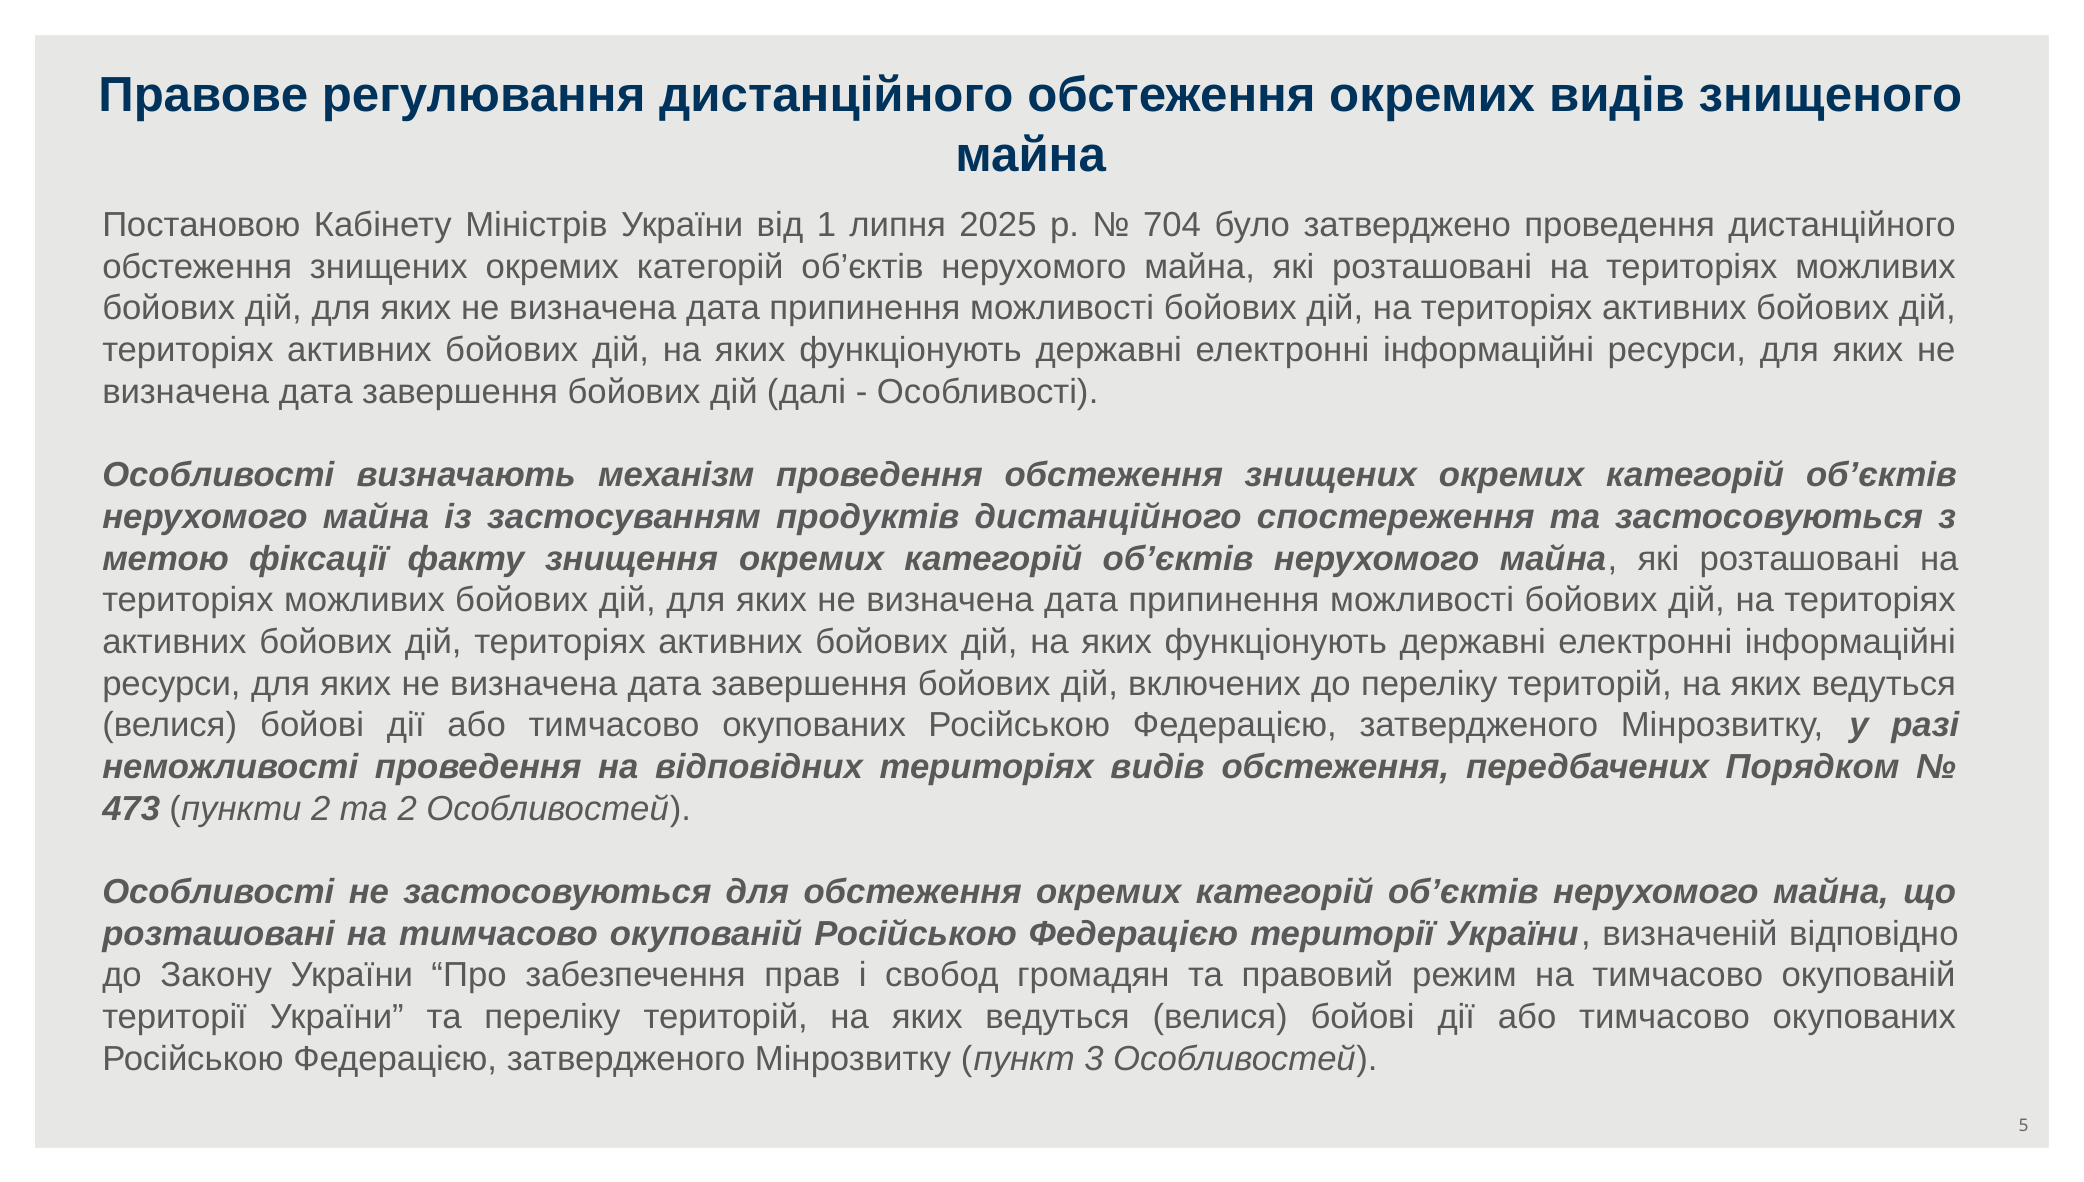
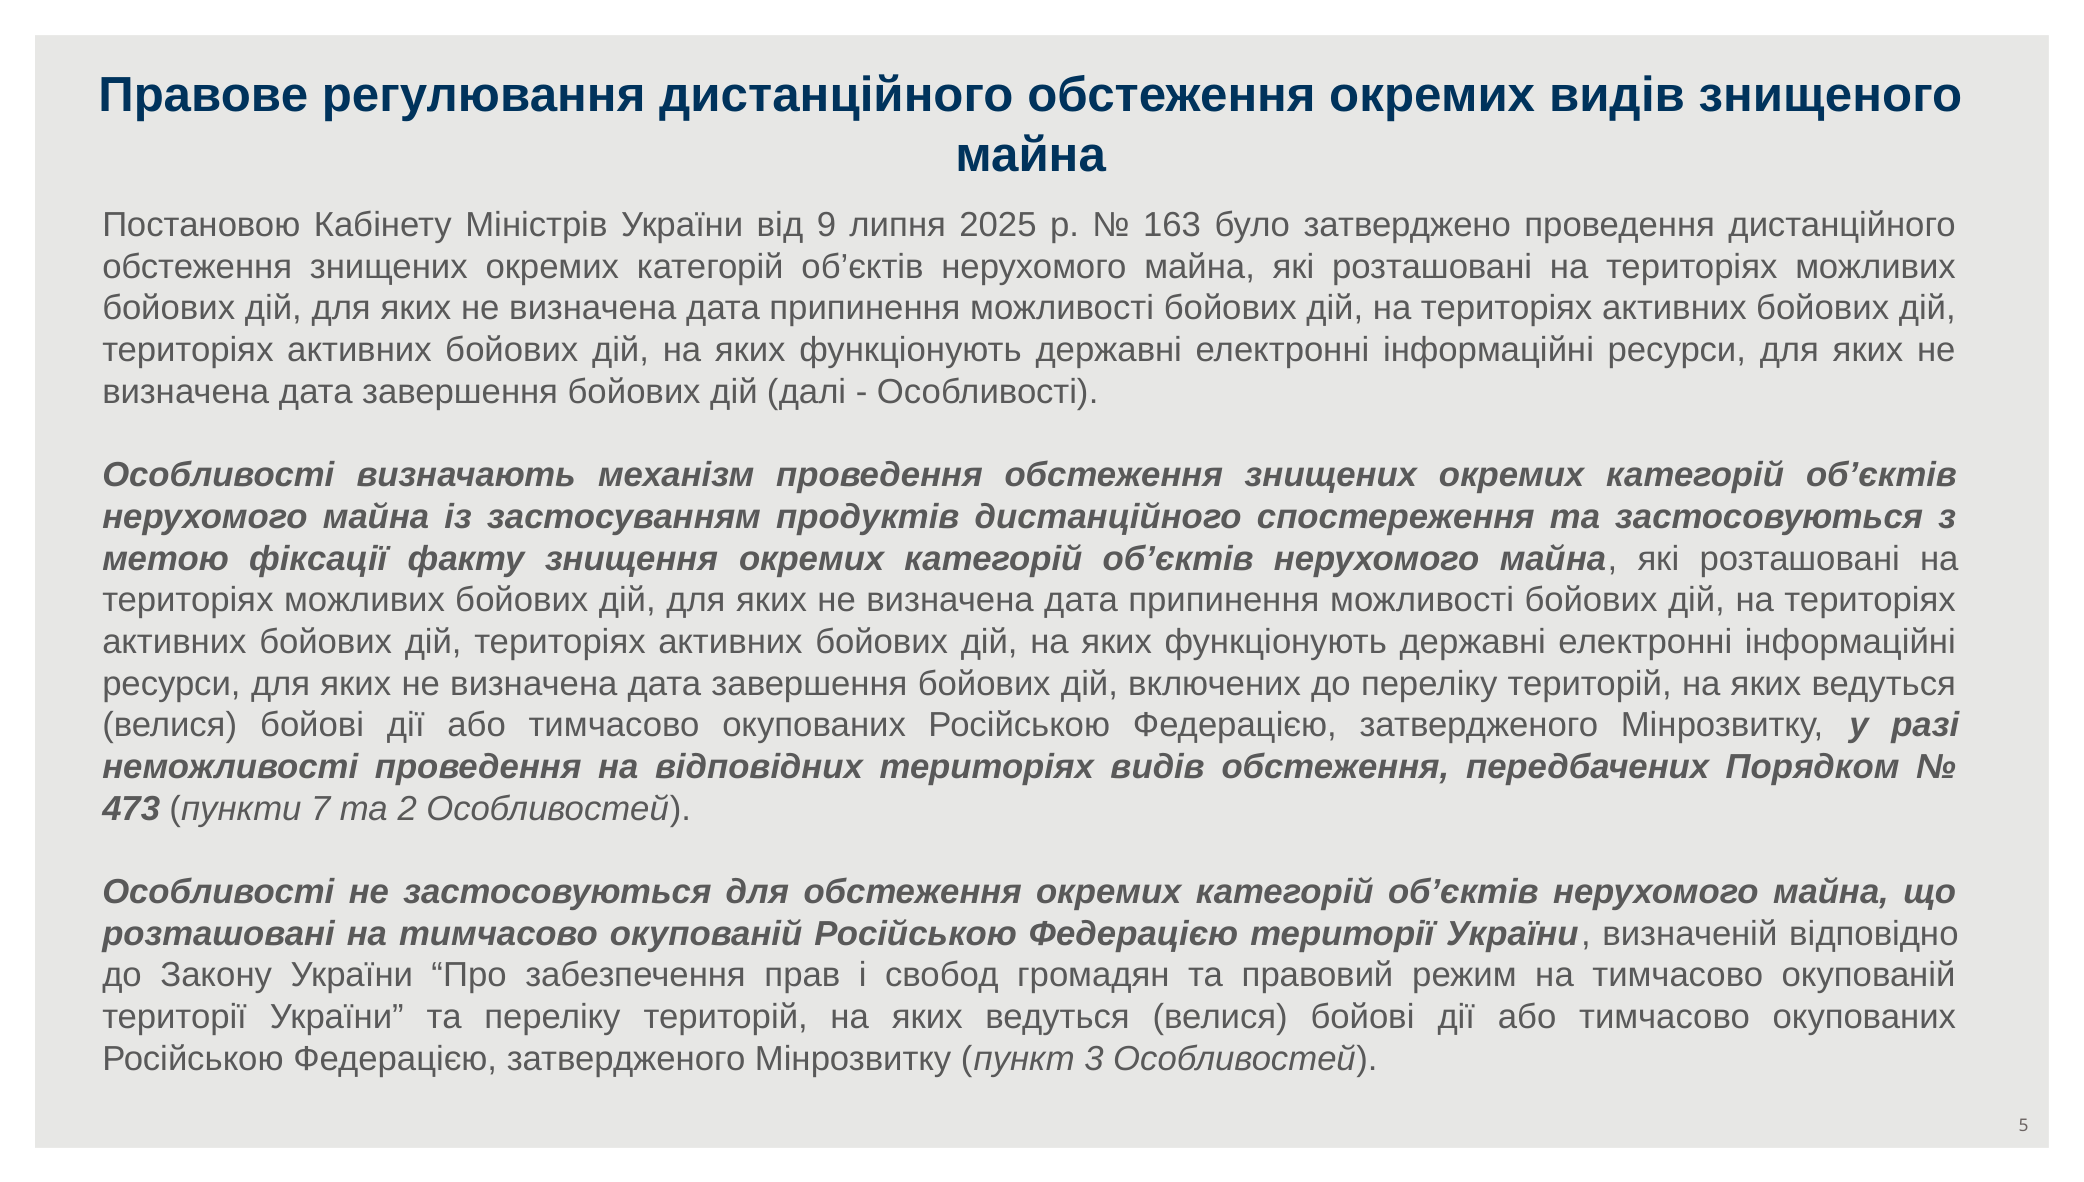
1: 1 -> 9
704: 704 -> 163
пункти 2: 2 -> 7
